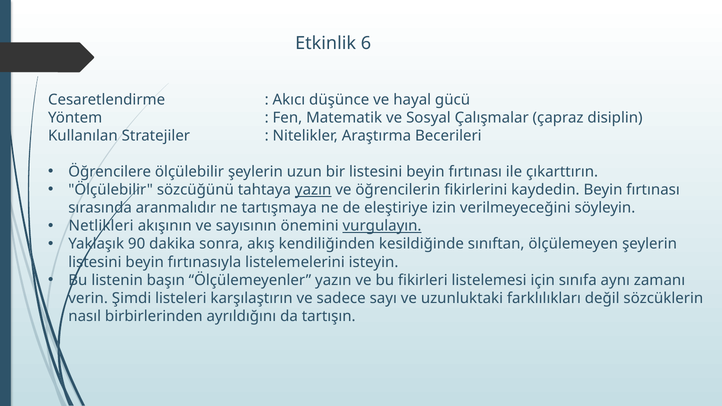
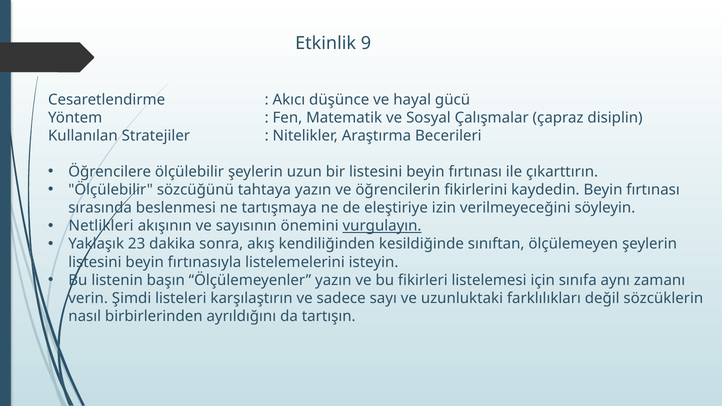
6: 6 -> 9
yazın at (313, 190) underline: present -> none
aranmalıdır: aranmalıdır -> beslenmesi
90: 90 -> 23
